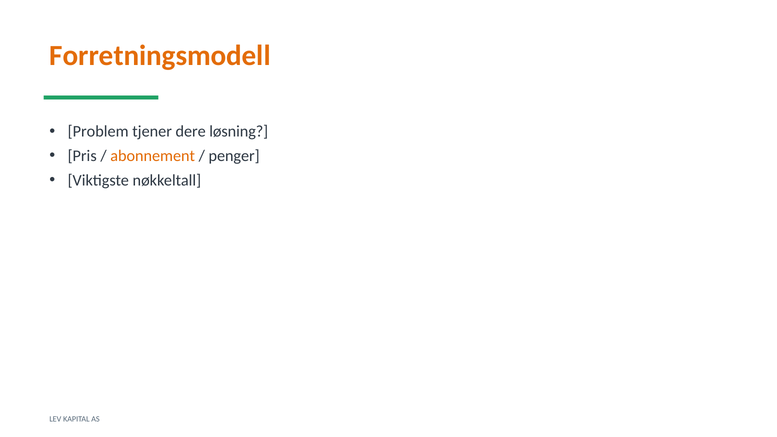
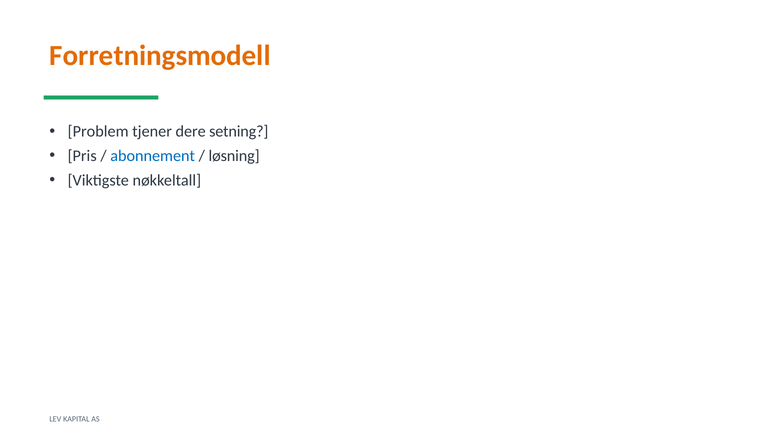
løsning: løsning -> setning
abonnement colour: orange -> blue
penger: penger -> løsning
